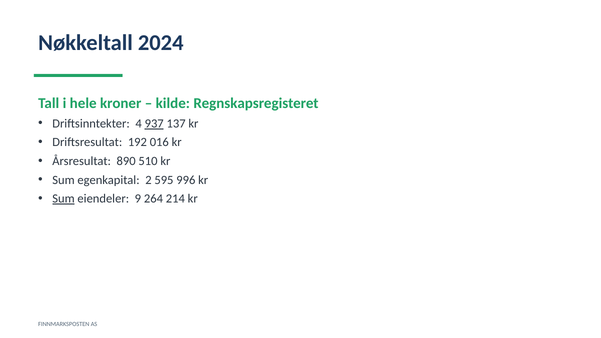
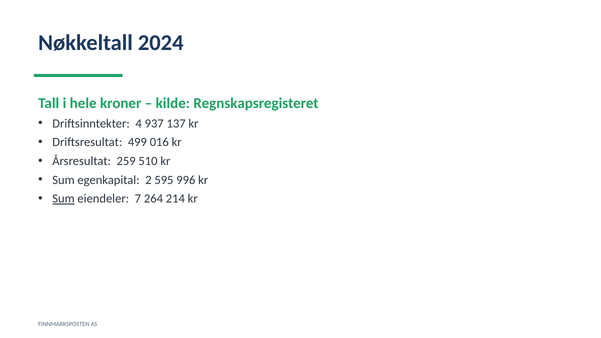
937 underline: present -> none
192: 192 -> 499
890: 890 -> 259
9: 9 -> 7
